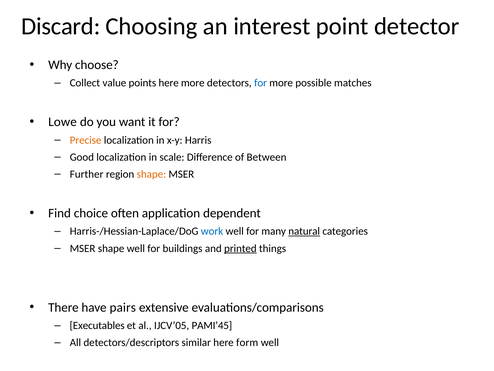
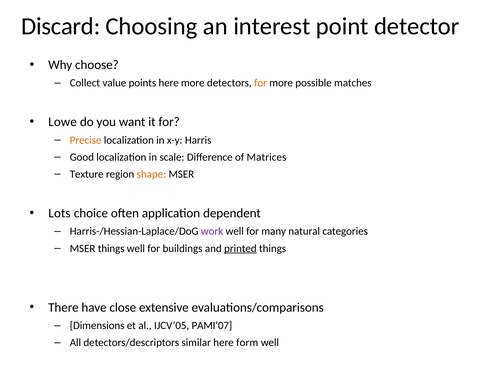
for at (261, 83) colour: blue -> orange
Between: Between -> Matrices
Further: Further -> Texture
Find: Find -> Lots
work colour: blue -> purple
natural underline: present -> none
MSER shape: shape -> things
pairs: pairs -> close
Executables: Executables -> Dimensions
PAMI’45: PAMI’45 -> PAMI’07
